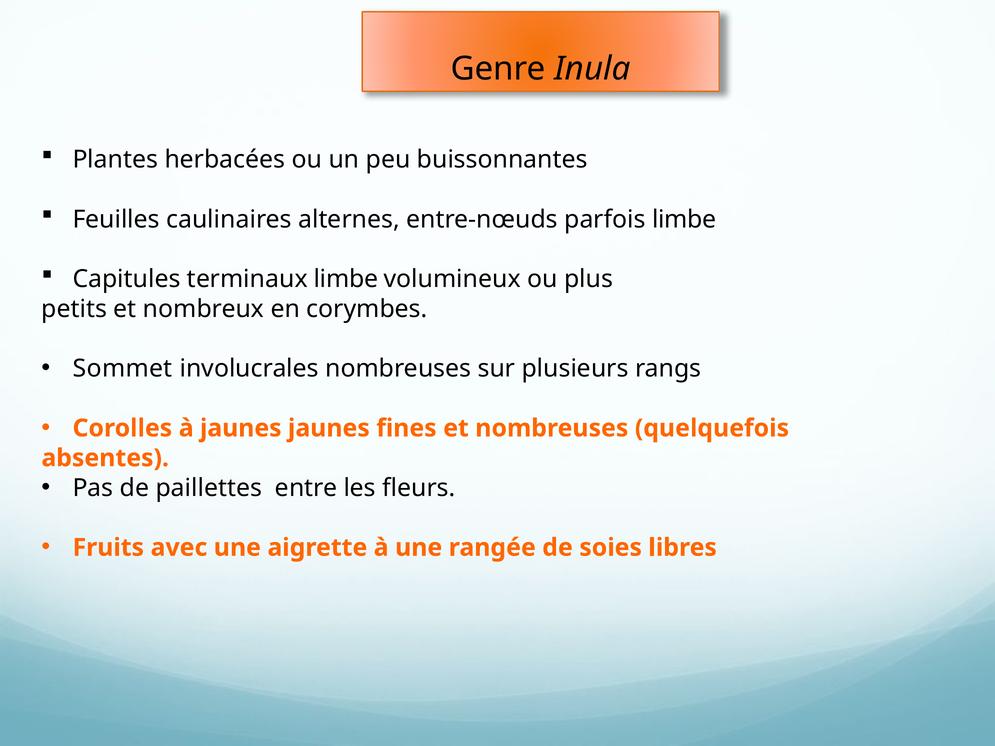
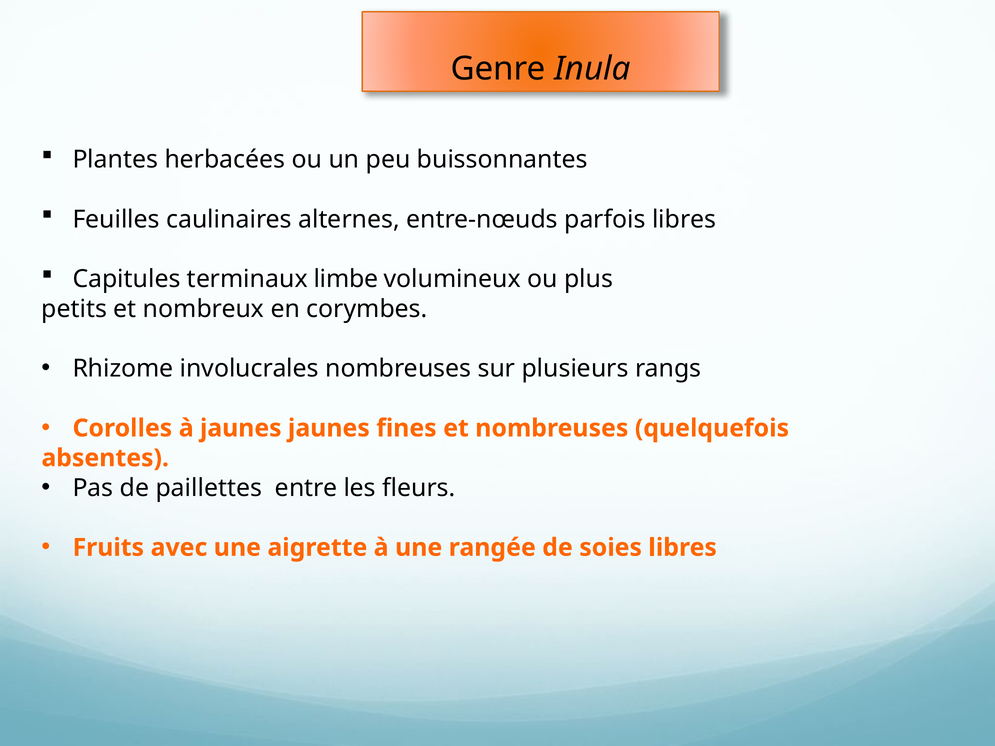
parfois limbe: limbe -> libres
Sommet: Sommet -> Rhizome
